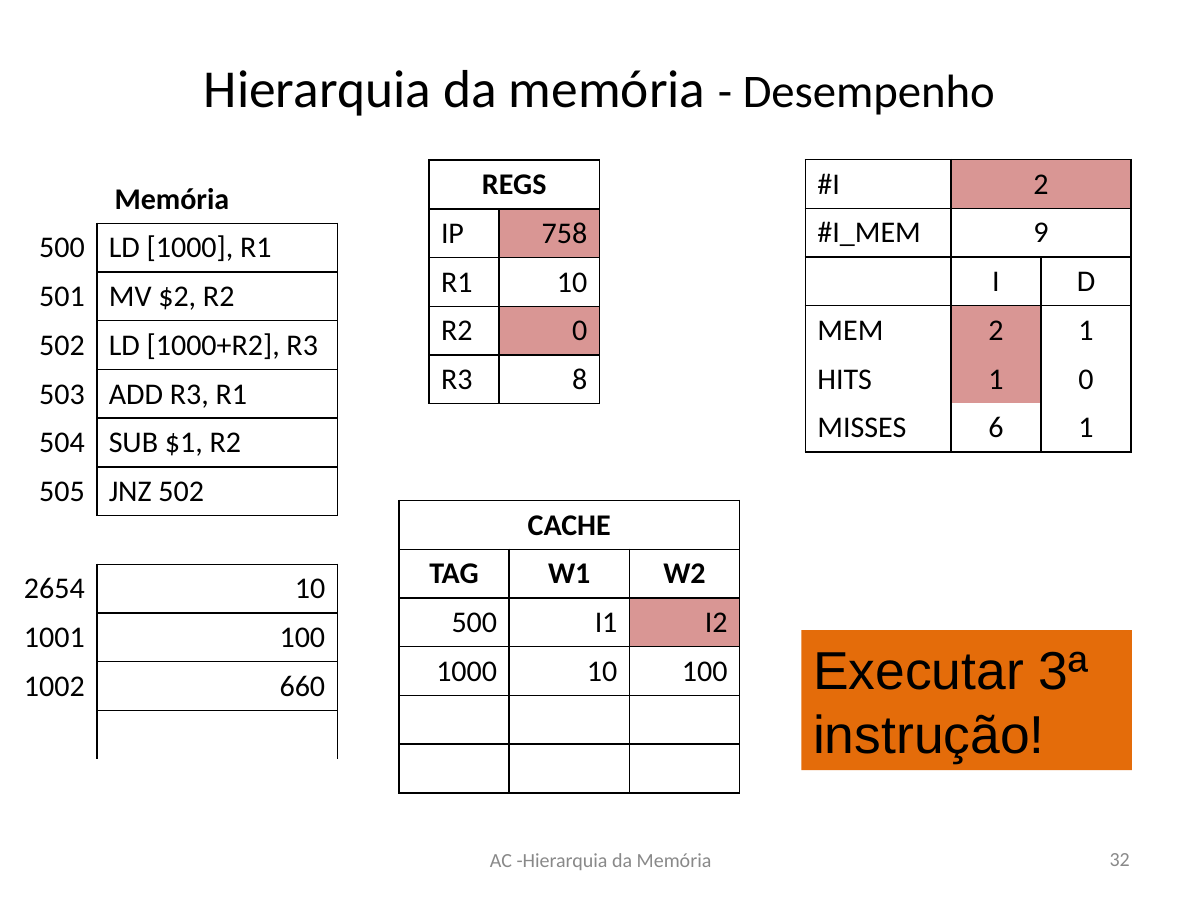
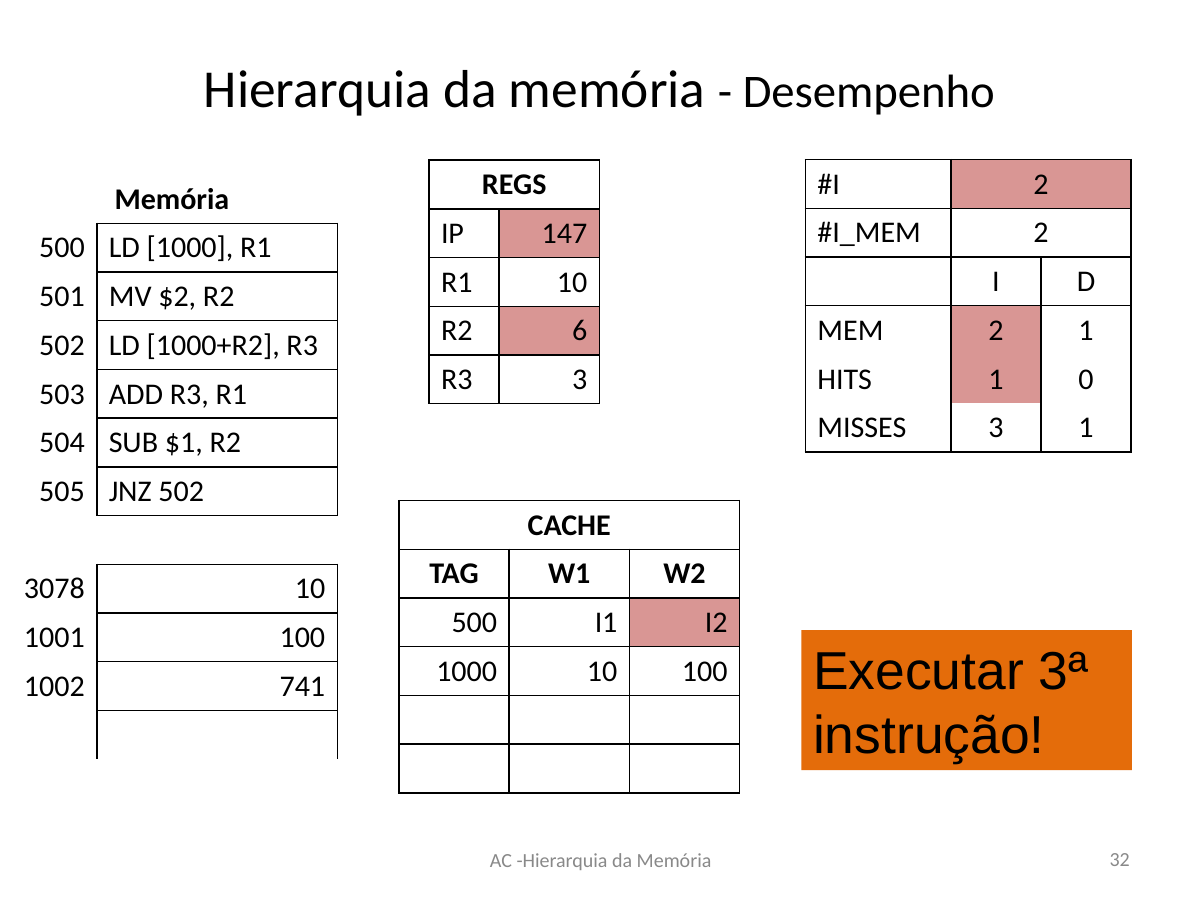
9 at (1041, 233): 9 -> 2
758: 758 -> 147
R2 0: 0 -> 6
R3 8: 8 -> 3
MISSES 6: 6 -> 3
2654: 2654 -> 3078
660: 660 -> 741
